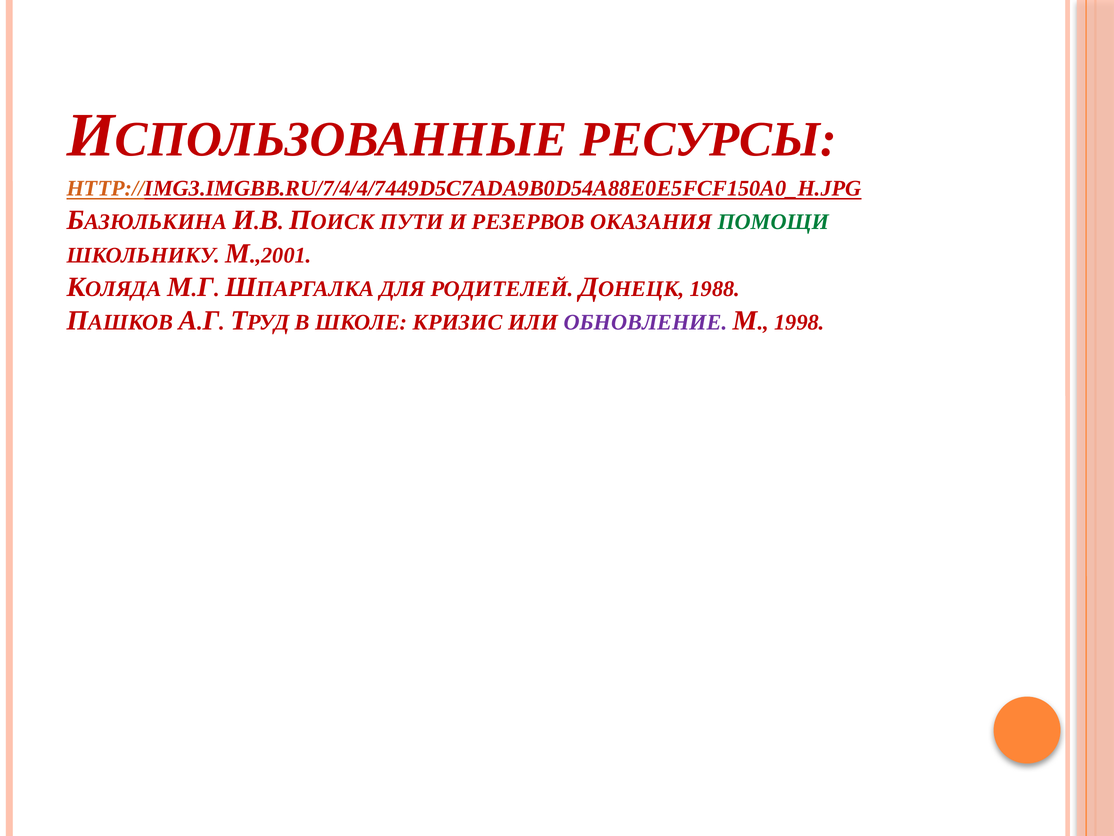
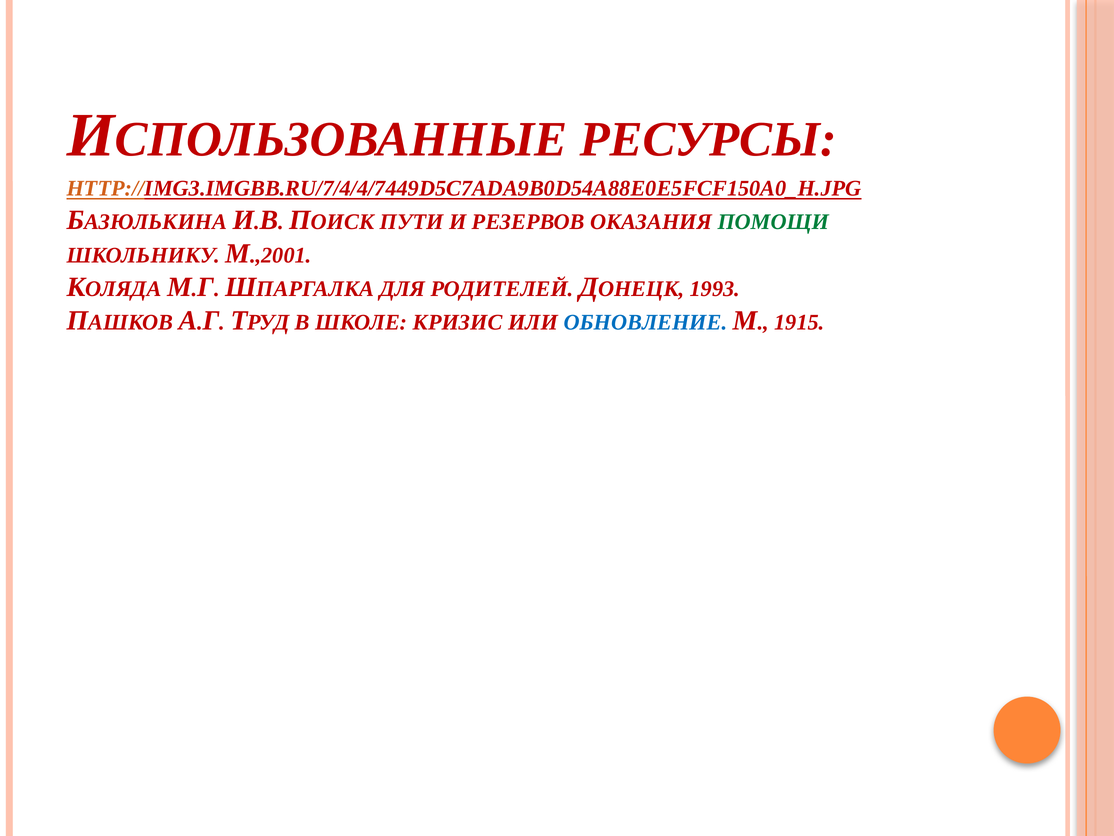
1988: 1988 -> 1993
ОБНОВЛЕНИЕ colour: purple -> blue
1998: 1998 -> 1915
